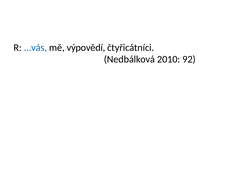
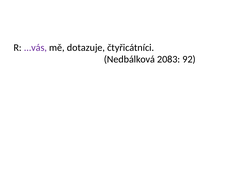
...vás colour: blue -> purple
výpovědí: výpovědí -> dotazuje
2010: 2010 -> 2083
